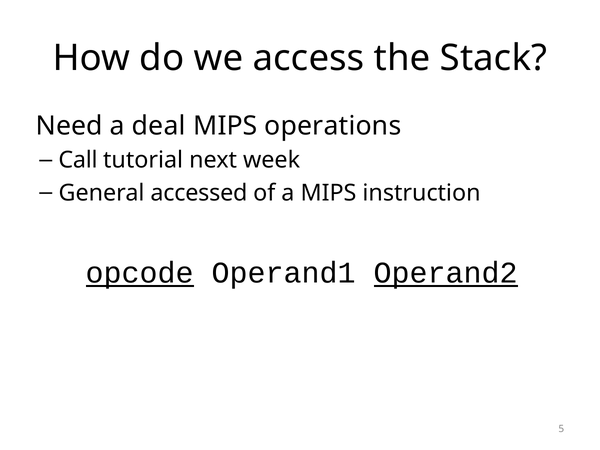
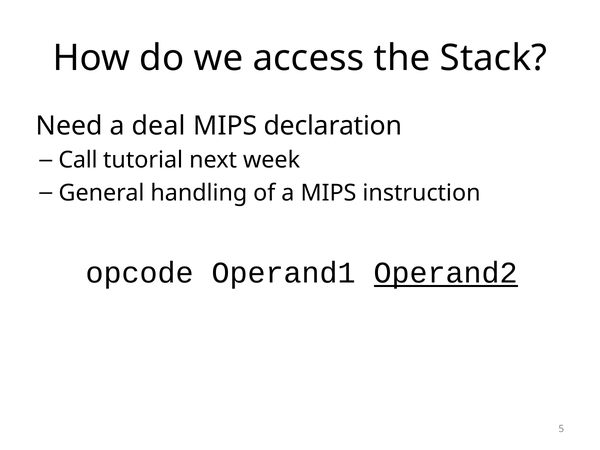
operations: operations -> declaration
accessed: accessed -> handling
opcode underline: present -> none
